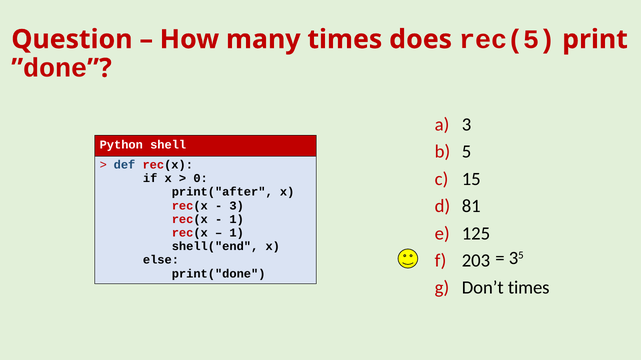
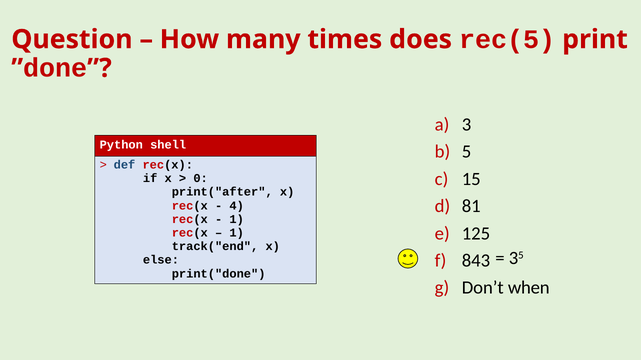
3 at (237, 206): 3 -> 4
shell("end: shell("end -> track("end
203: 203 -> 843
Don’t times: times -> when
